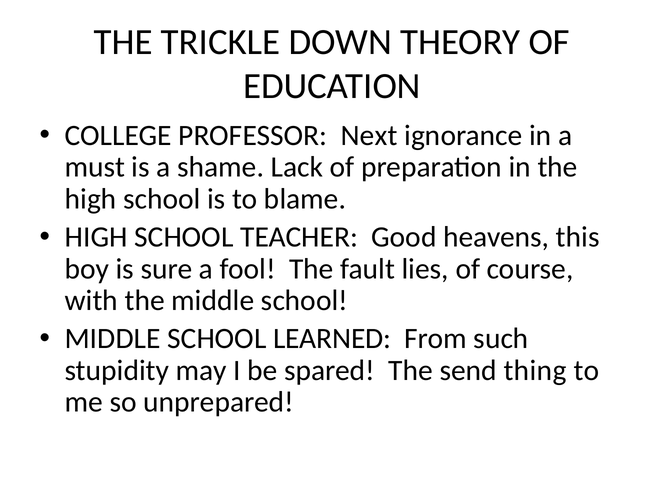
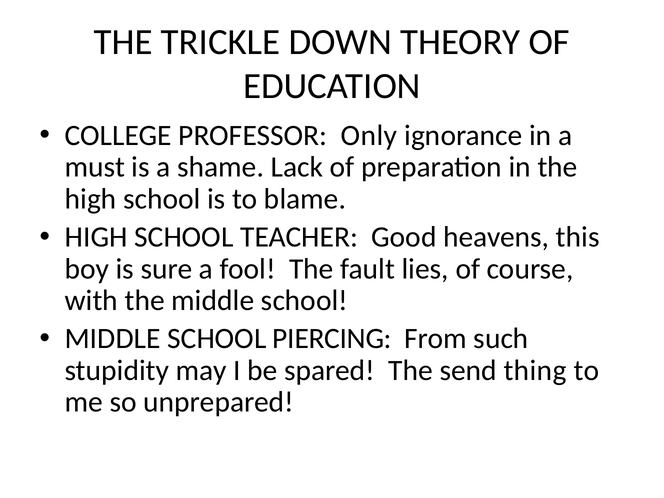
Next: Next -> Only
LEARNED: LEARNED -> PIERCING
